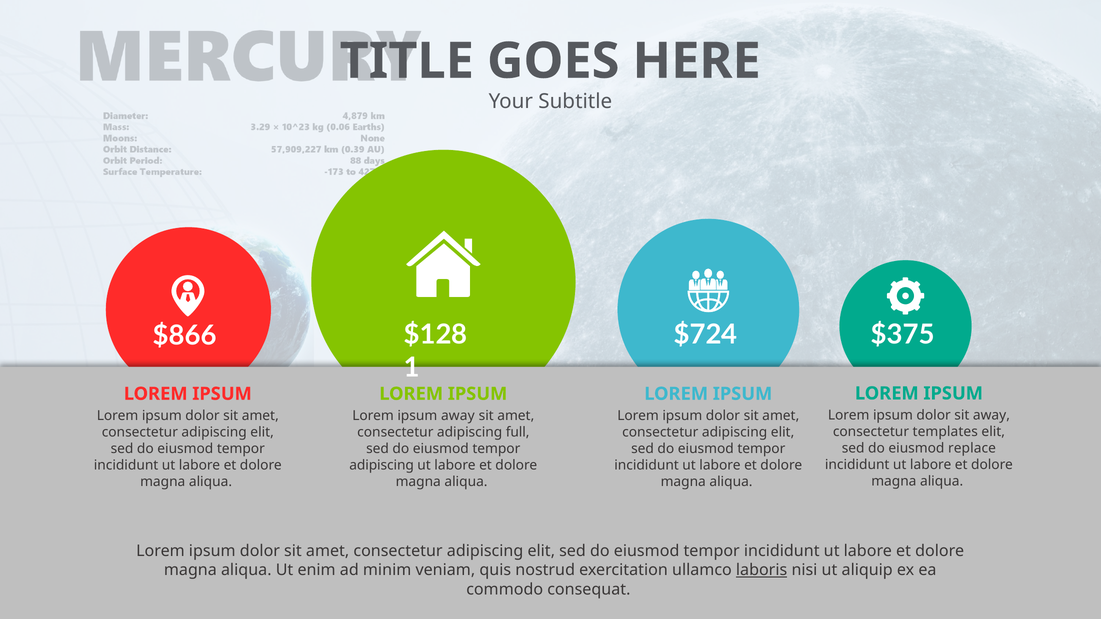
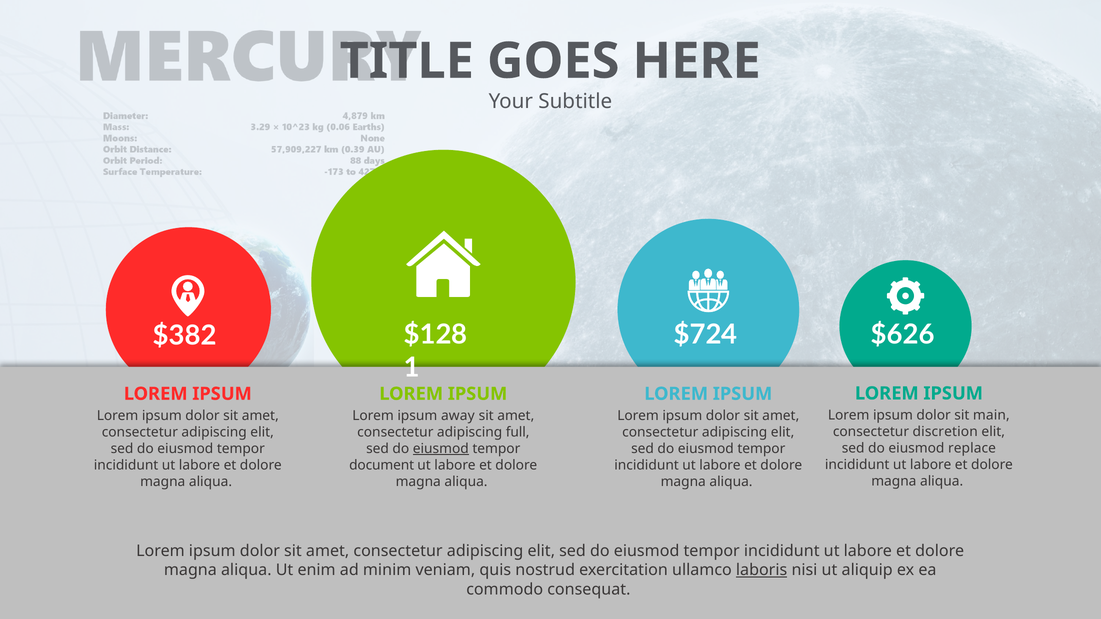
$375: $375 -> $626
$866: $866 -> $382
sit away: away -> main
templates: templates -> discretion
eiusmod at (441, 449) underline: none -> present
adipiscing at (382, 465): adipiscing -> document
